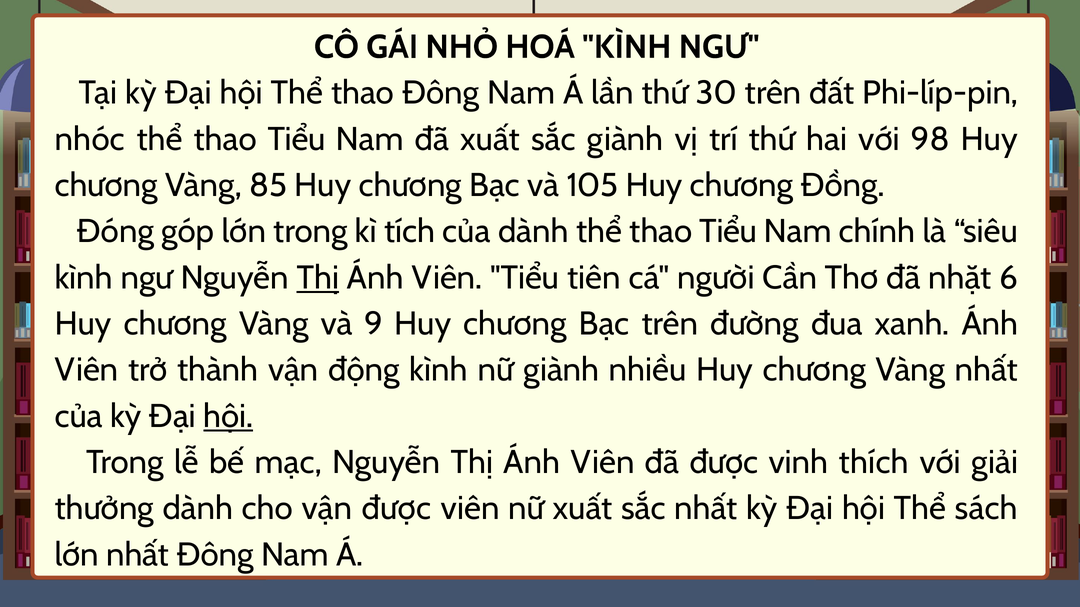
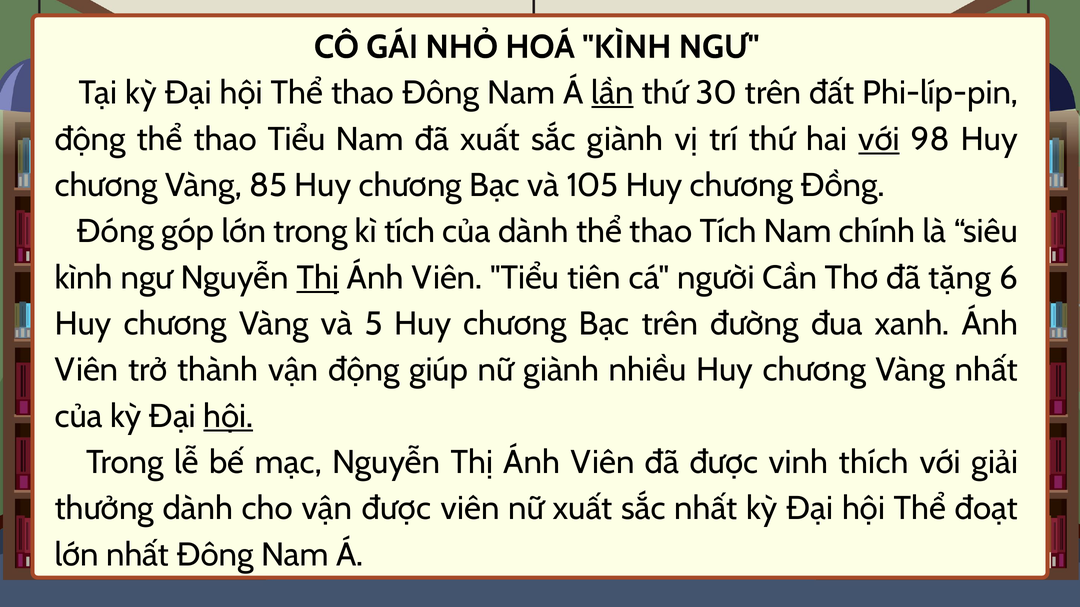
lần underline: none -> present
nhóc at (90, 139): nhóc -> động
với at (879, 139) underline: none -> present
Tiểu at (728, 232): Tiểu -> Tích
nhặt: nhặt -> tặng
9: 9 -> 5
động kình: kình -> giúp
sách: sách -> đoạt
